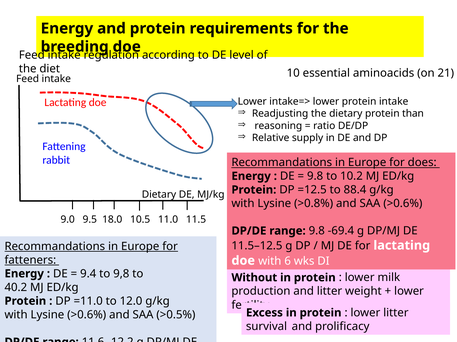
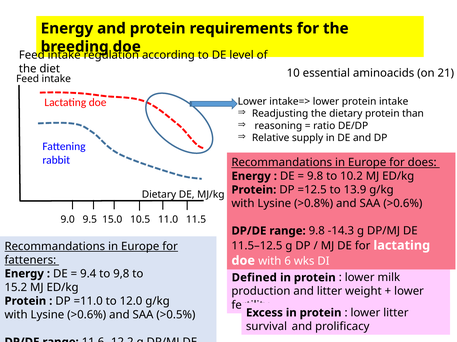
88.4: 88.4 -> 13.9
18.0: 18.0 -> 15.0
-69.4: -69.4 -> -14.3
Without: Without -> Defined
40.2: 40.2 -> 15.2
